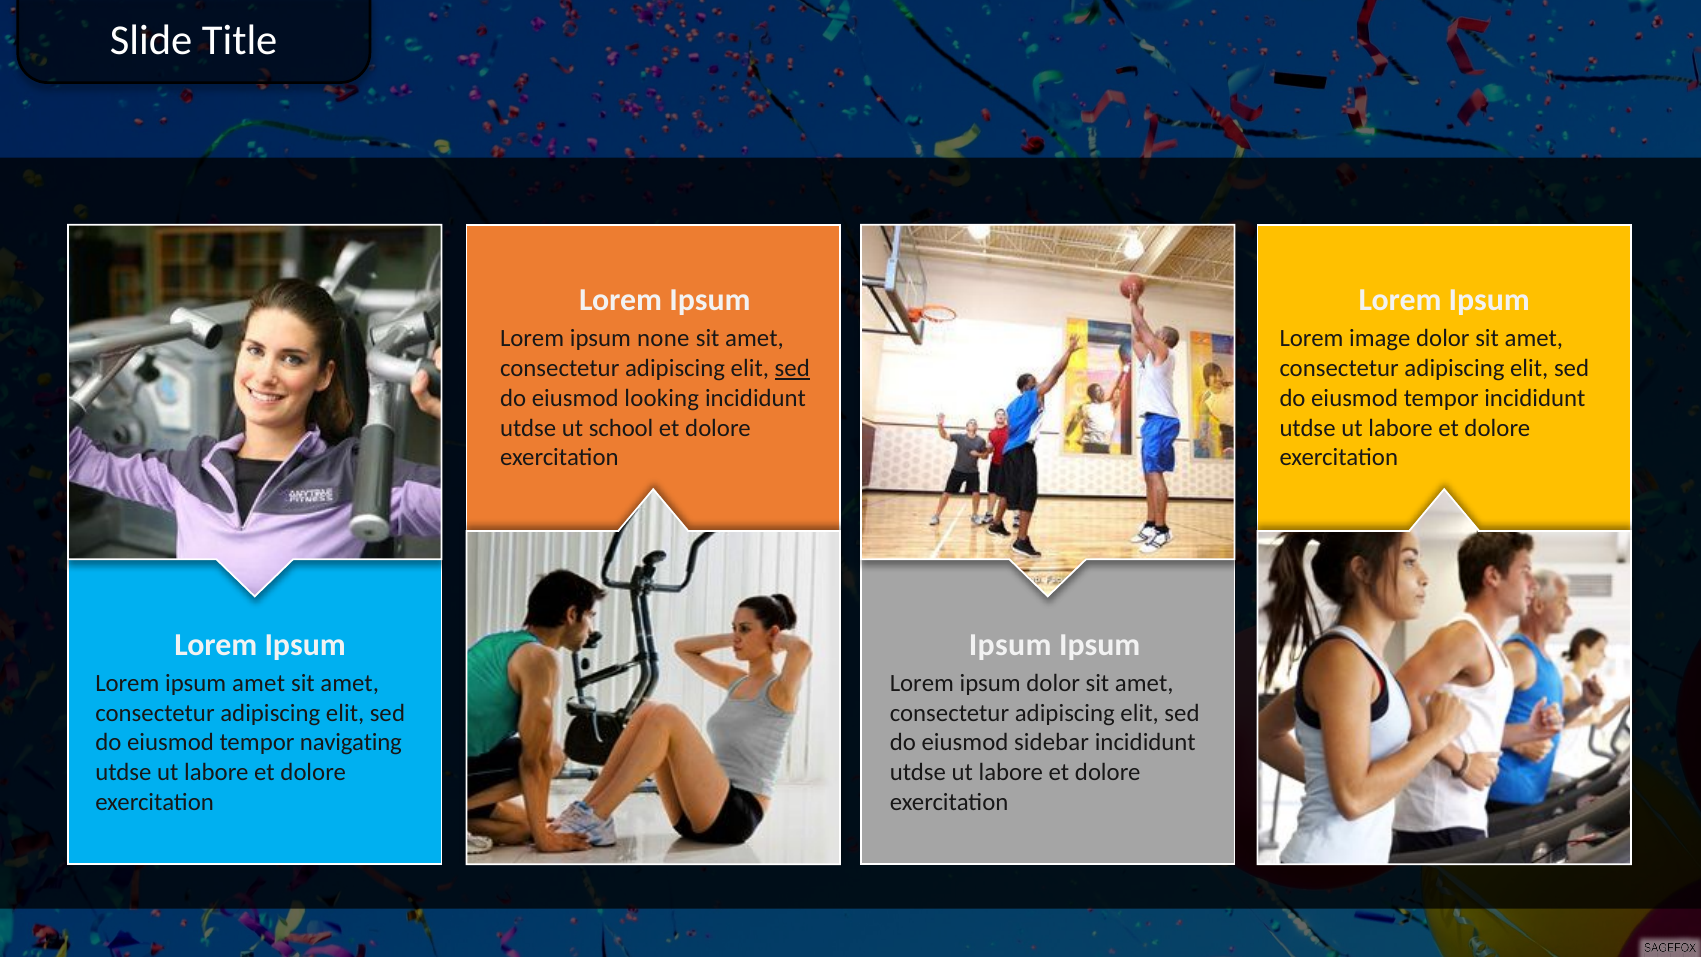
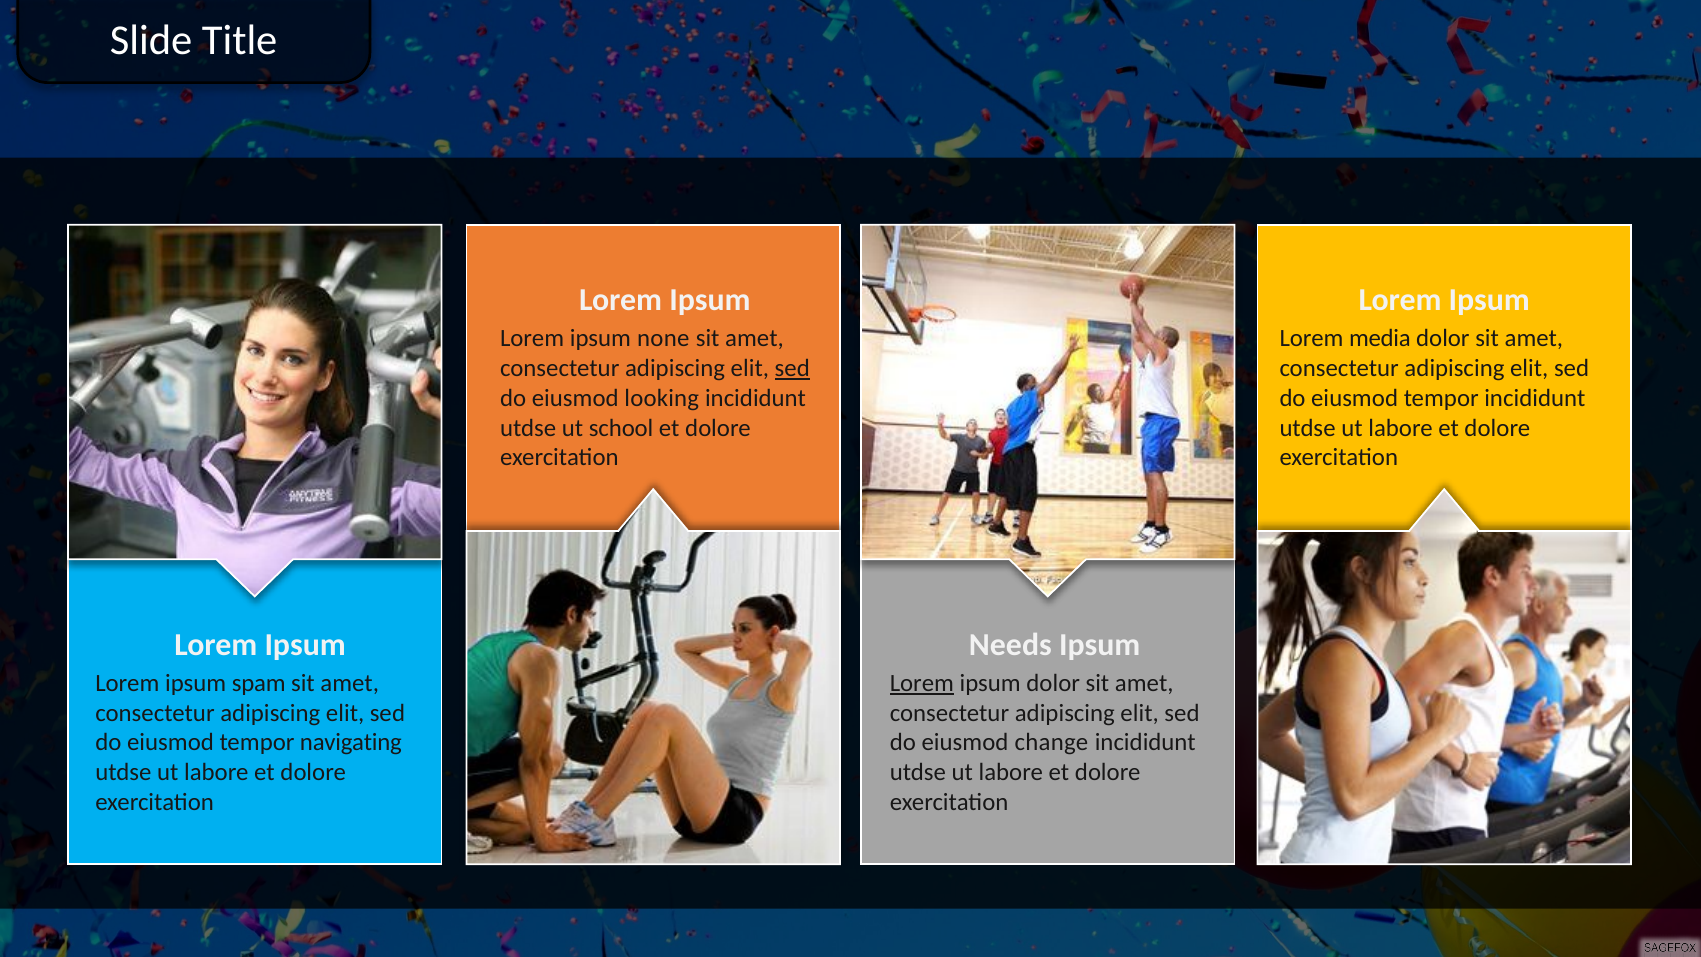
image: image -> media
Ipsum at (1010, 645): Ipsum -> Needs
ipsum amet: amet -> spam
Lorem at (922, 683) underline: none -> present
sidebar: sidebar -> change
